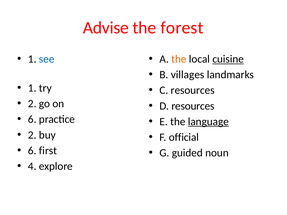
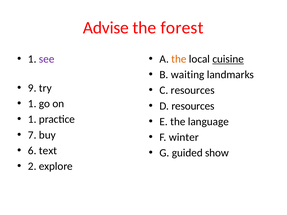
see colour: blue -> purple
villages: villages -> waiting
1 at (32, 88): 1 -> 9
2 at (32, 104): 2 -> 1
6 at (32, 119): 6 -> 1
language underline: present -> none
2 at (32, 135): 2 -> 7
official: official -> winter
first: first -> text
noun: noun -> show
4: 4 -> 2
